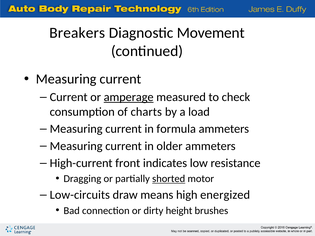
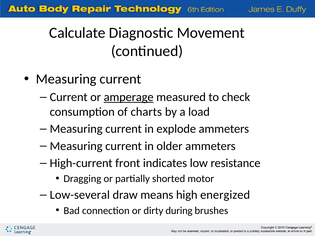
Breakers: Breakers -> Calculate
formula: formula -> explode
shorted underline: present -> none
Low-circuits: Low-circuits -> Low-several
height: height -> during
